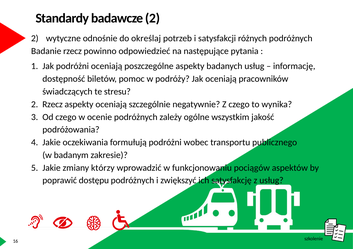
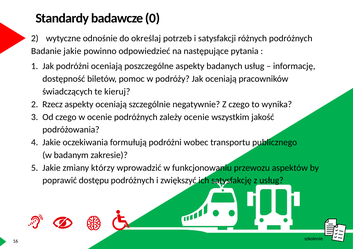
badawcze 2: 2 -> 0
Badanie rzecz: rzecz -> jakie
stresu: stresu -> kieruj
zależy ogólne: ogólne -> ocenie
pociągów: pociągów -> przewozu
